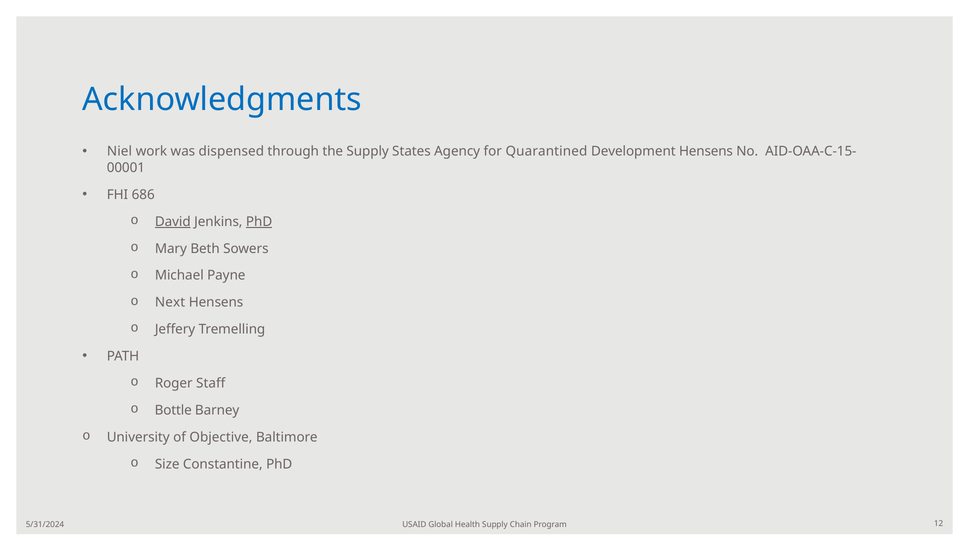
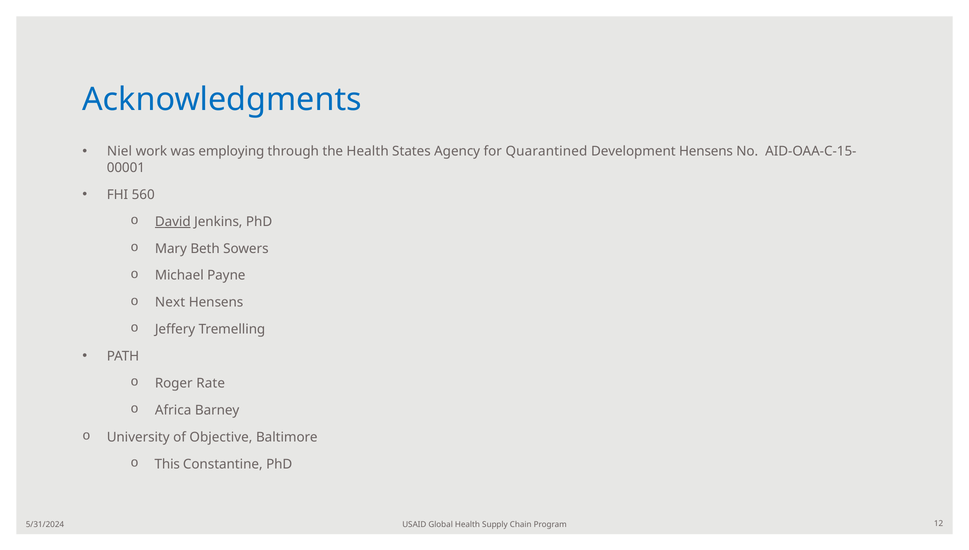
dispensed: dispensed -> employing
the Supply: Supply -> Health
686: 686 -> 560
PhD at (259, 221) underline: present -> none
Staff: Staff -> Rate
Bottle: Bottle -> Africa
Size: Size -> This
